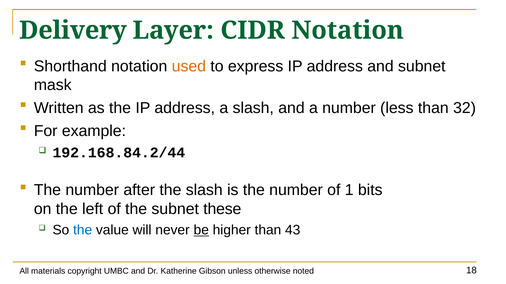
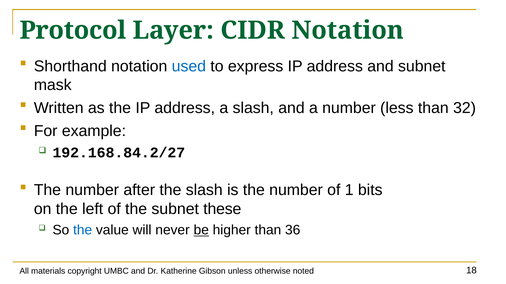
Delivery: Delivery -> Protocol
used colour: orange -> blue
192.168.84.2/44: 192.168.84.2/44 -> 192.168.84.2/27
43: 43 -> 36
